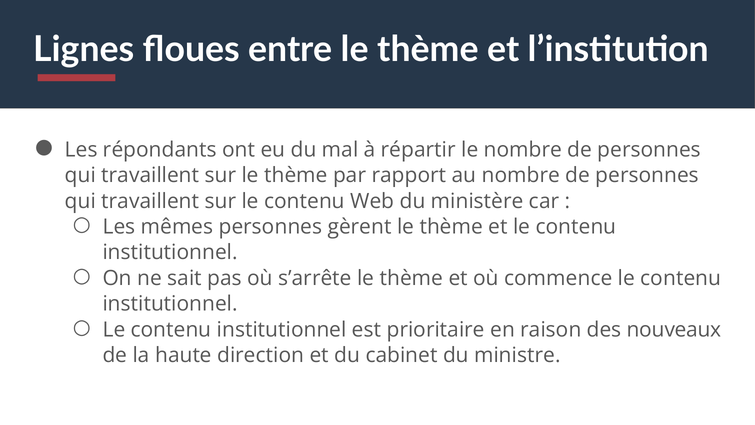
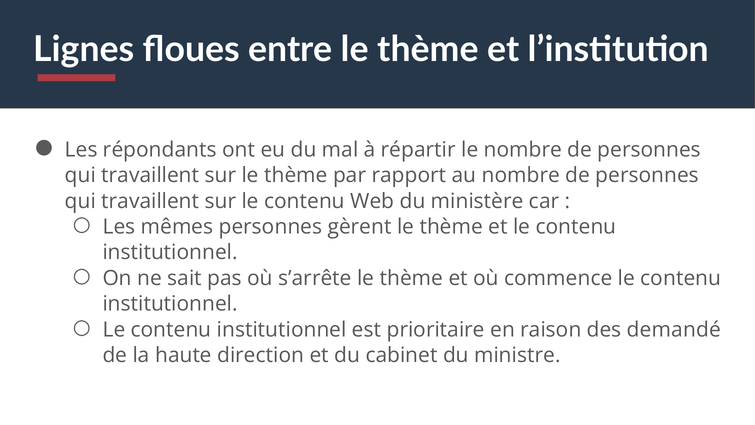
nouveaux: nouveaux -> demandé
